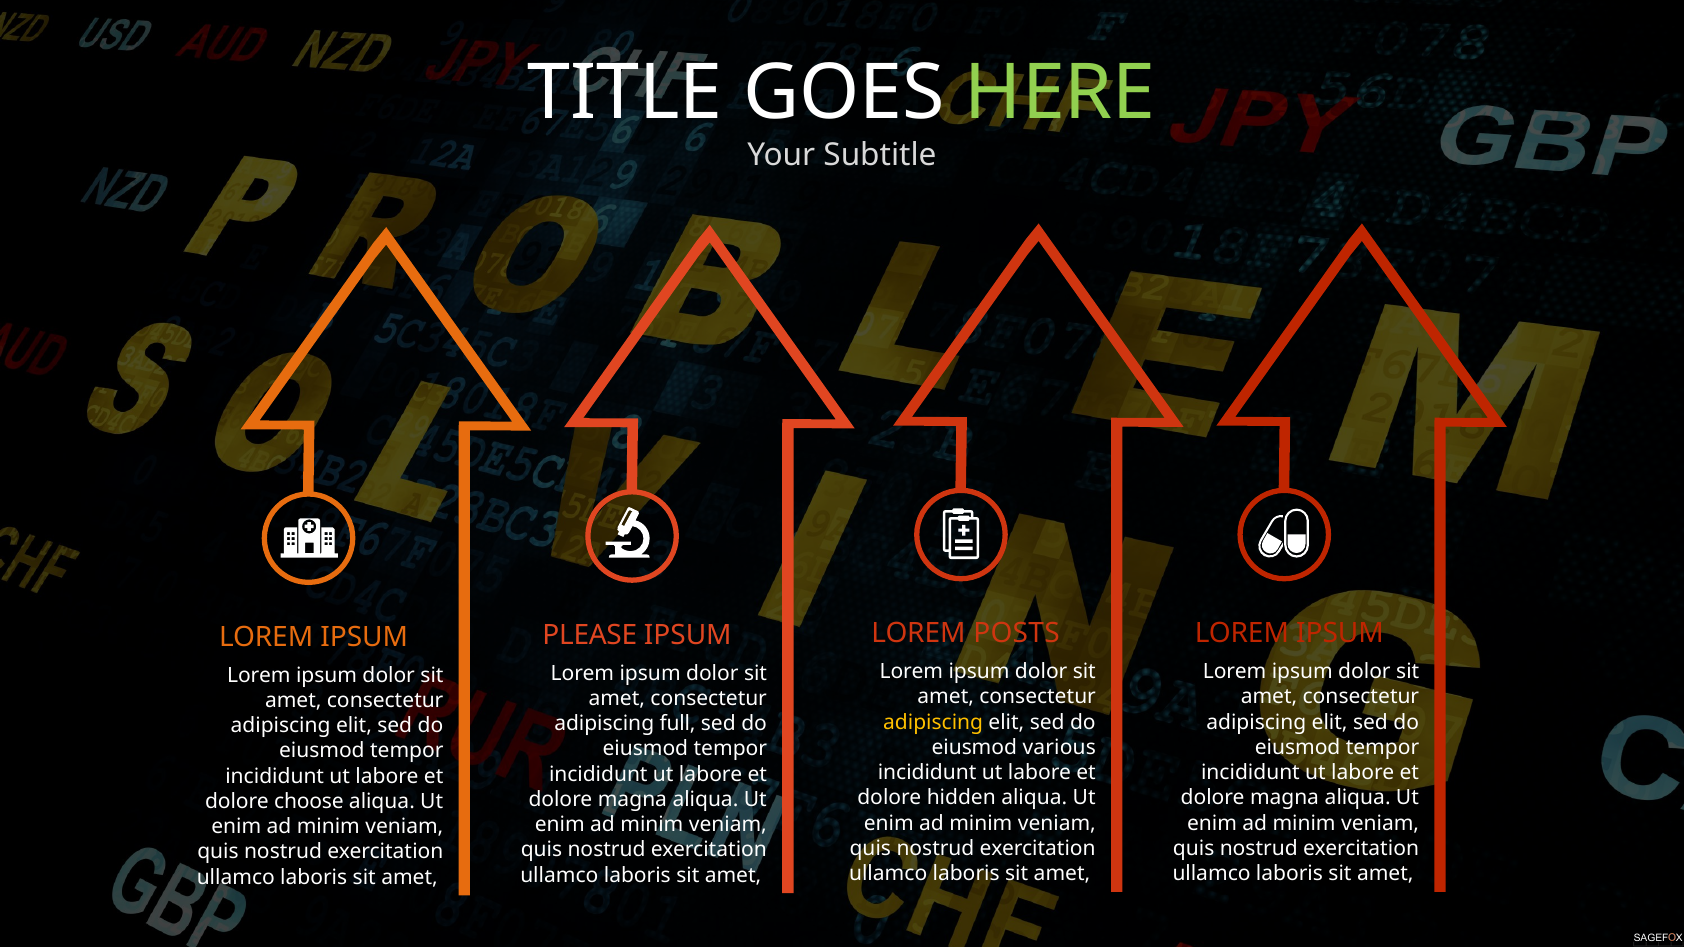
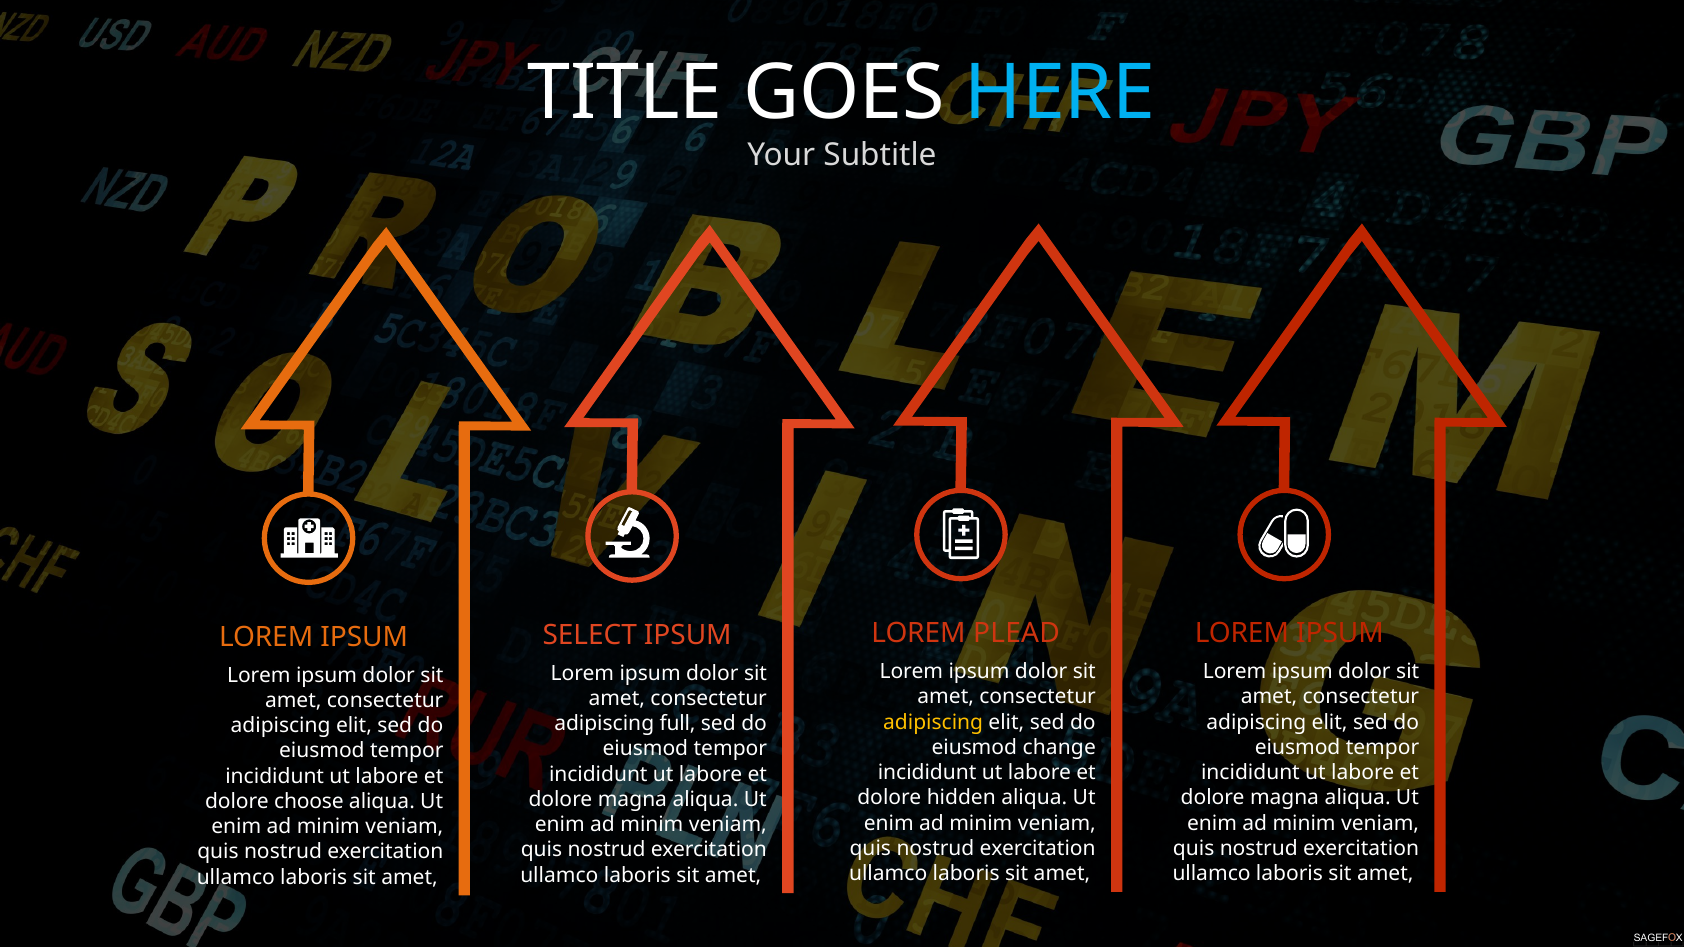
HERE colour: light green -> light blue
POSTS: POSTS -> PLEAD
PLEASE: PLEASE -> SELECT
various: various -> change
